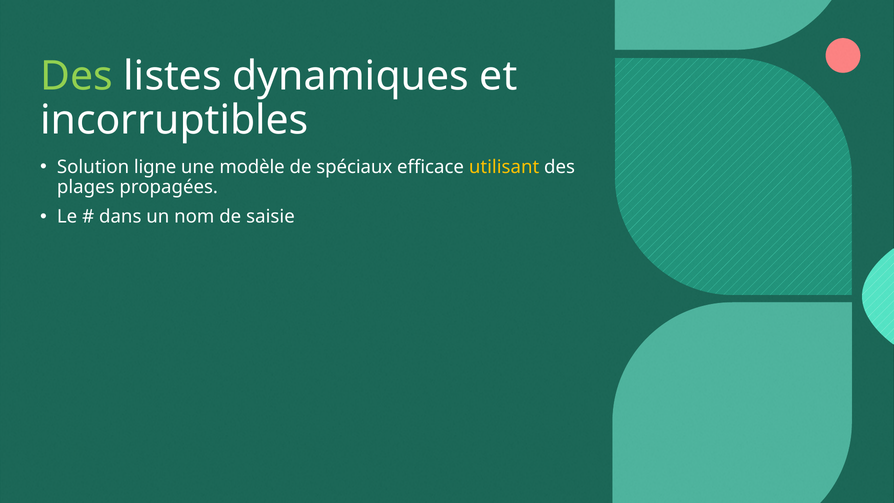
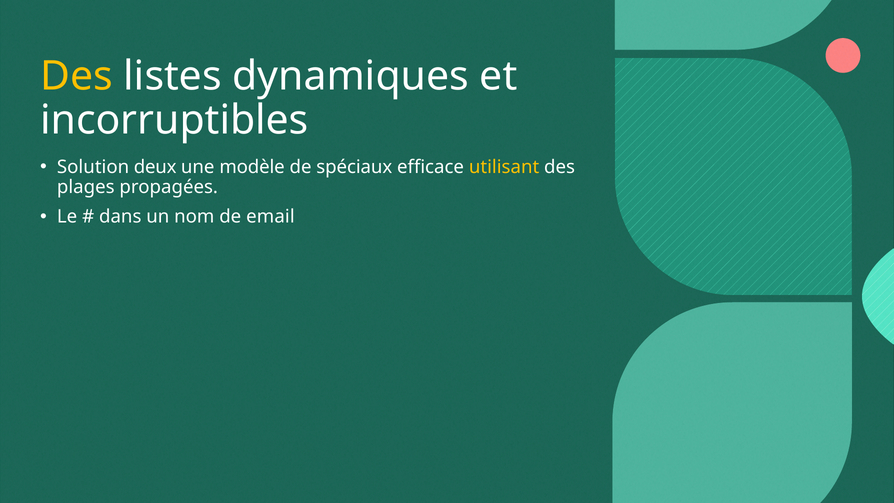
Des at (77, 76) colour: light green -> yellow
ligne: ligne -> deux
saisie: saisie -> email
